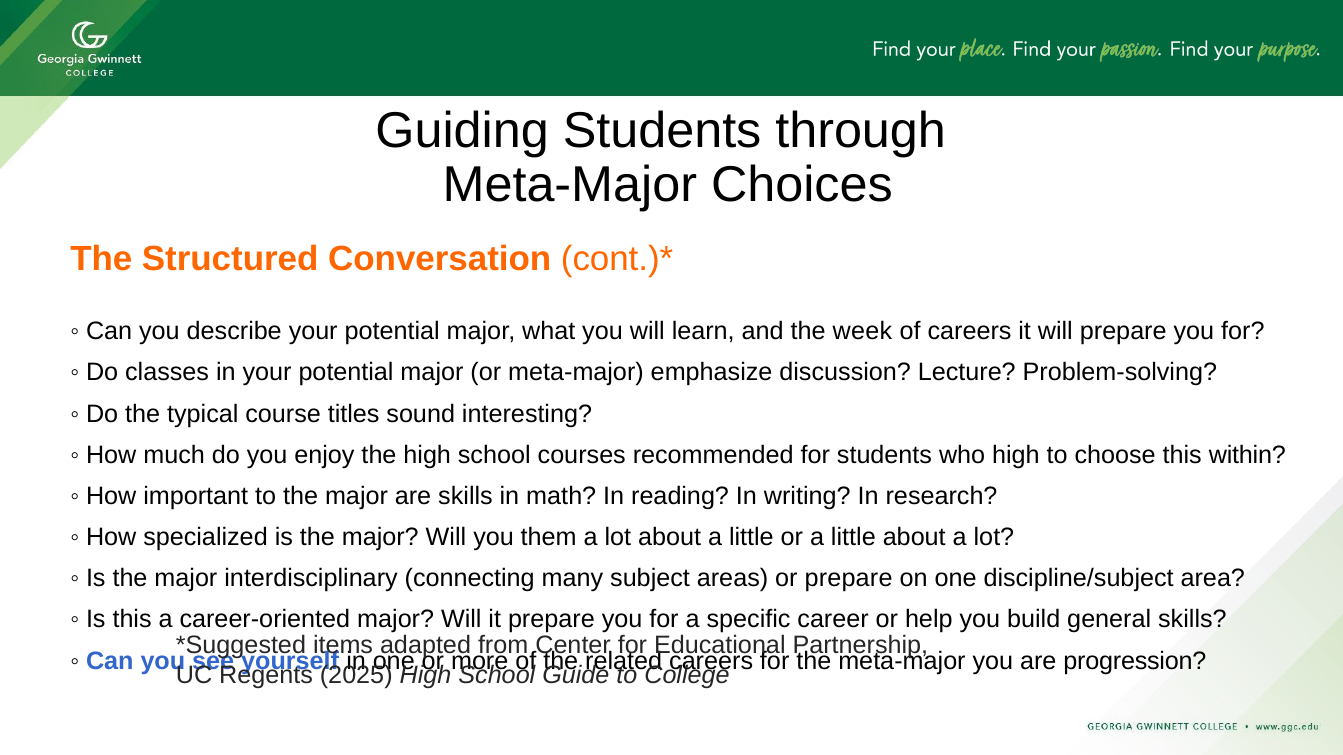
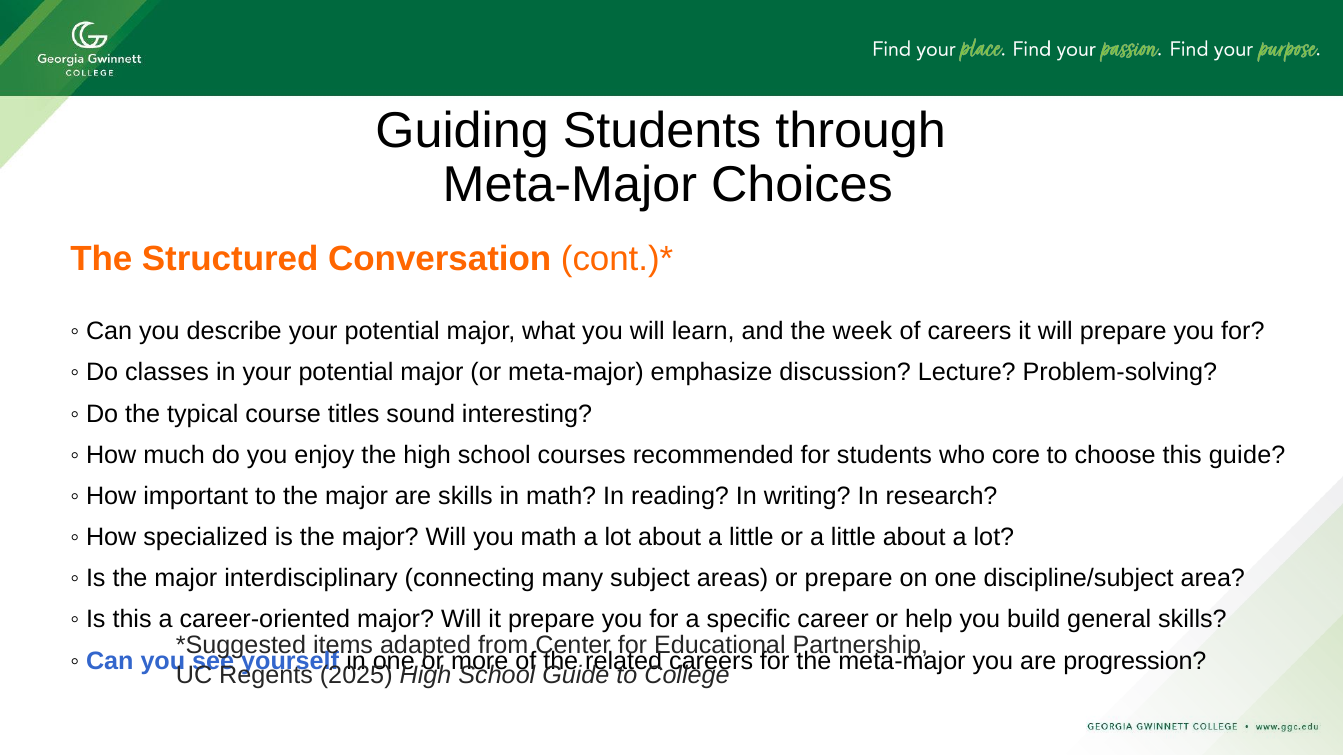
who high: high -> core
this within: within -> guide
you them: them -> math
